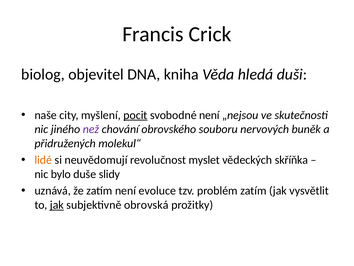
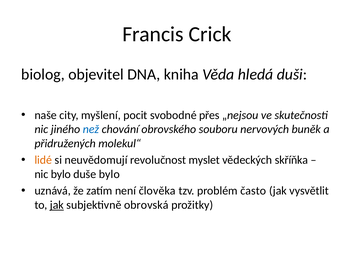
pocit underline: present -> none
svobodné není: není -> přes
než colour: purple -> blue
duše slidy: slidy -> bylo
evoluce: evoluce -> člověka
problém zatím: zatím -> často
